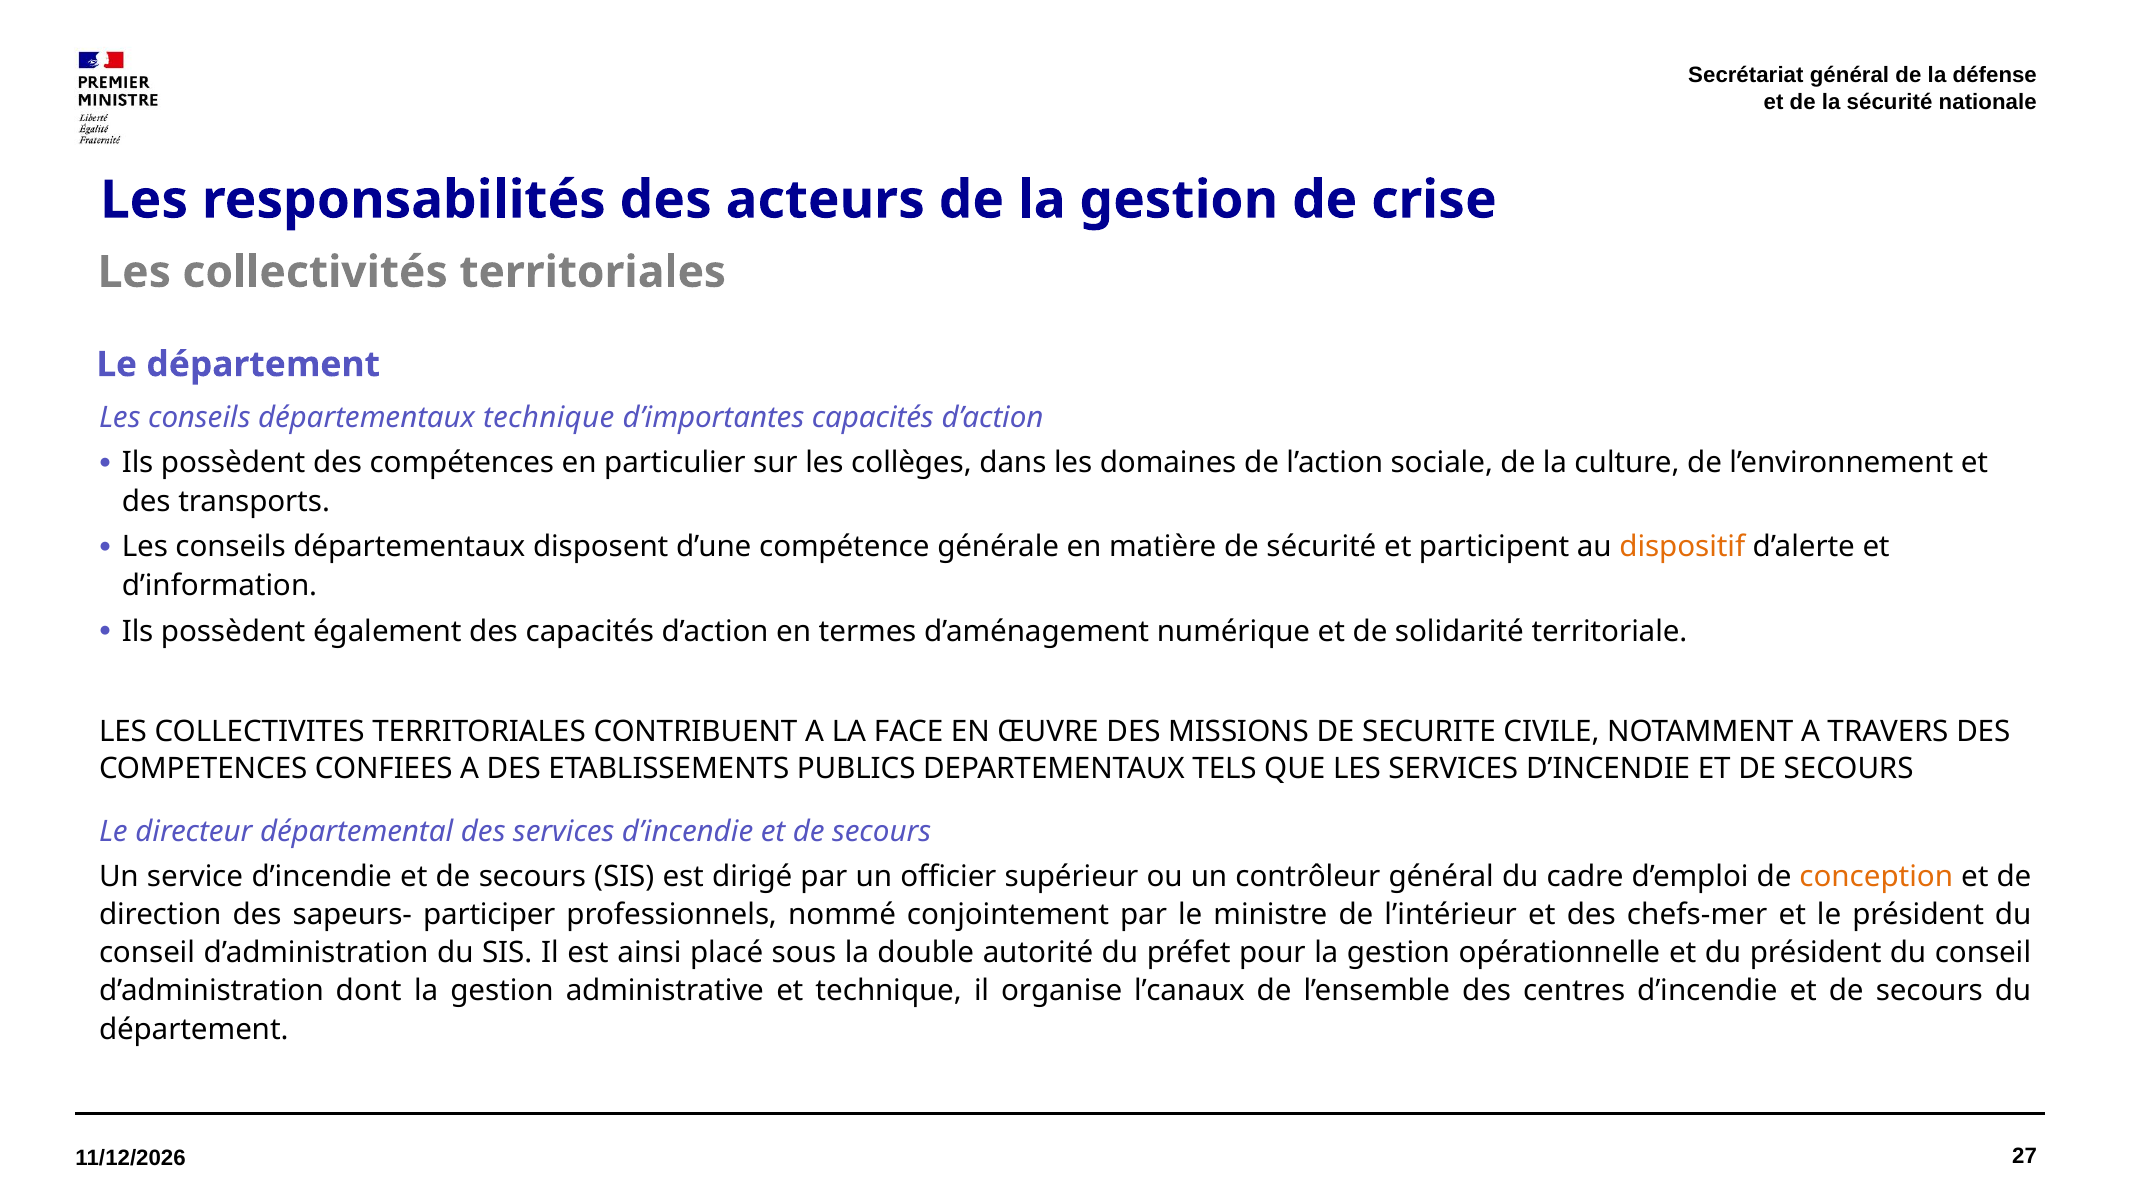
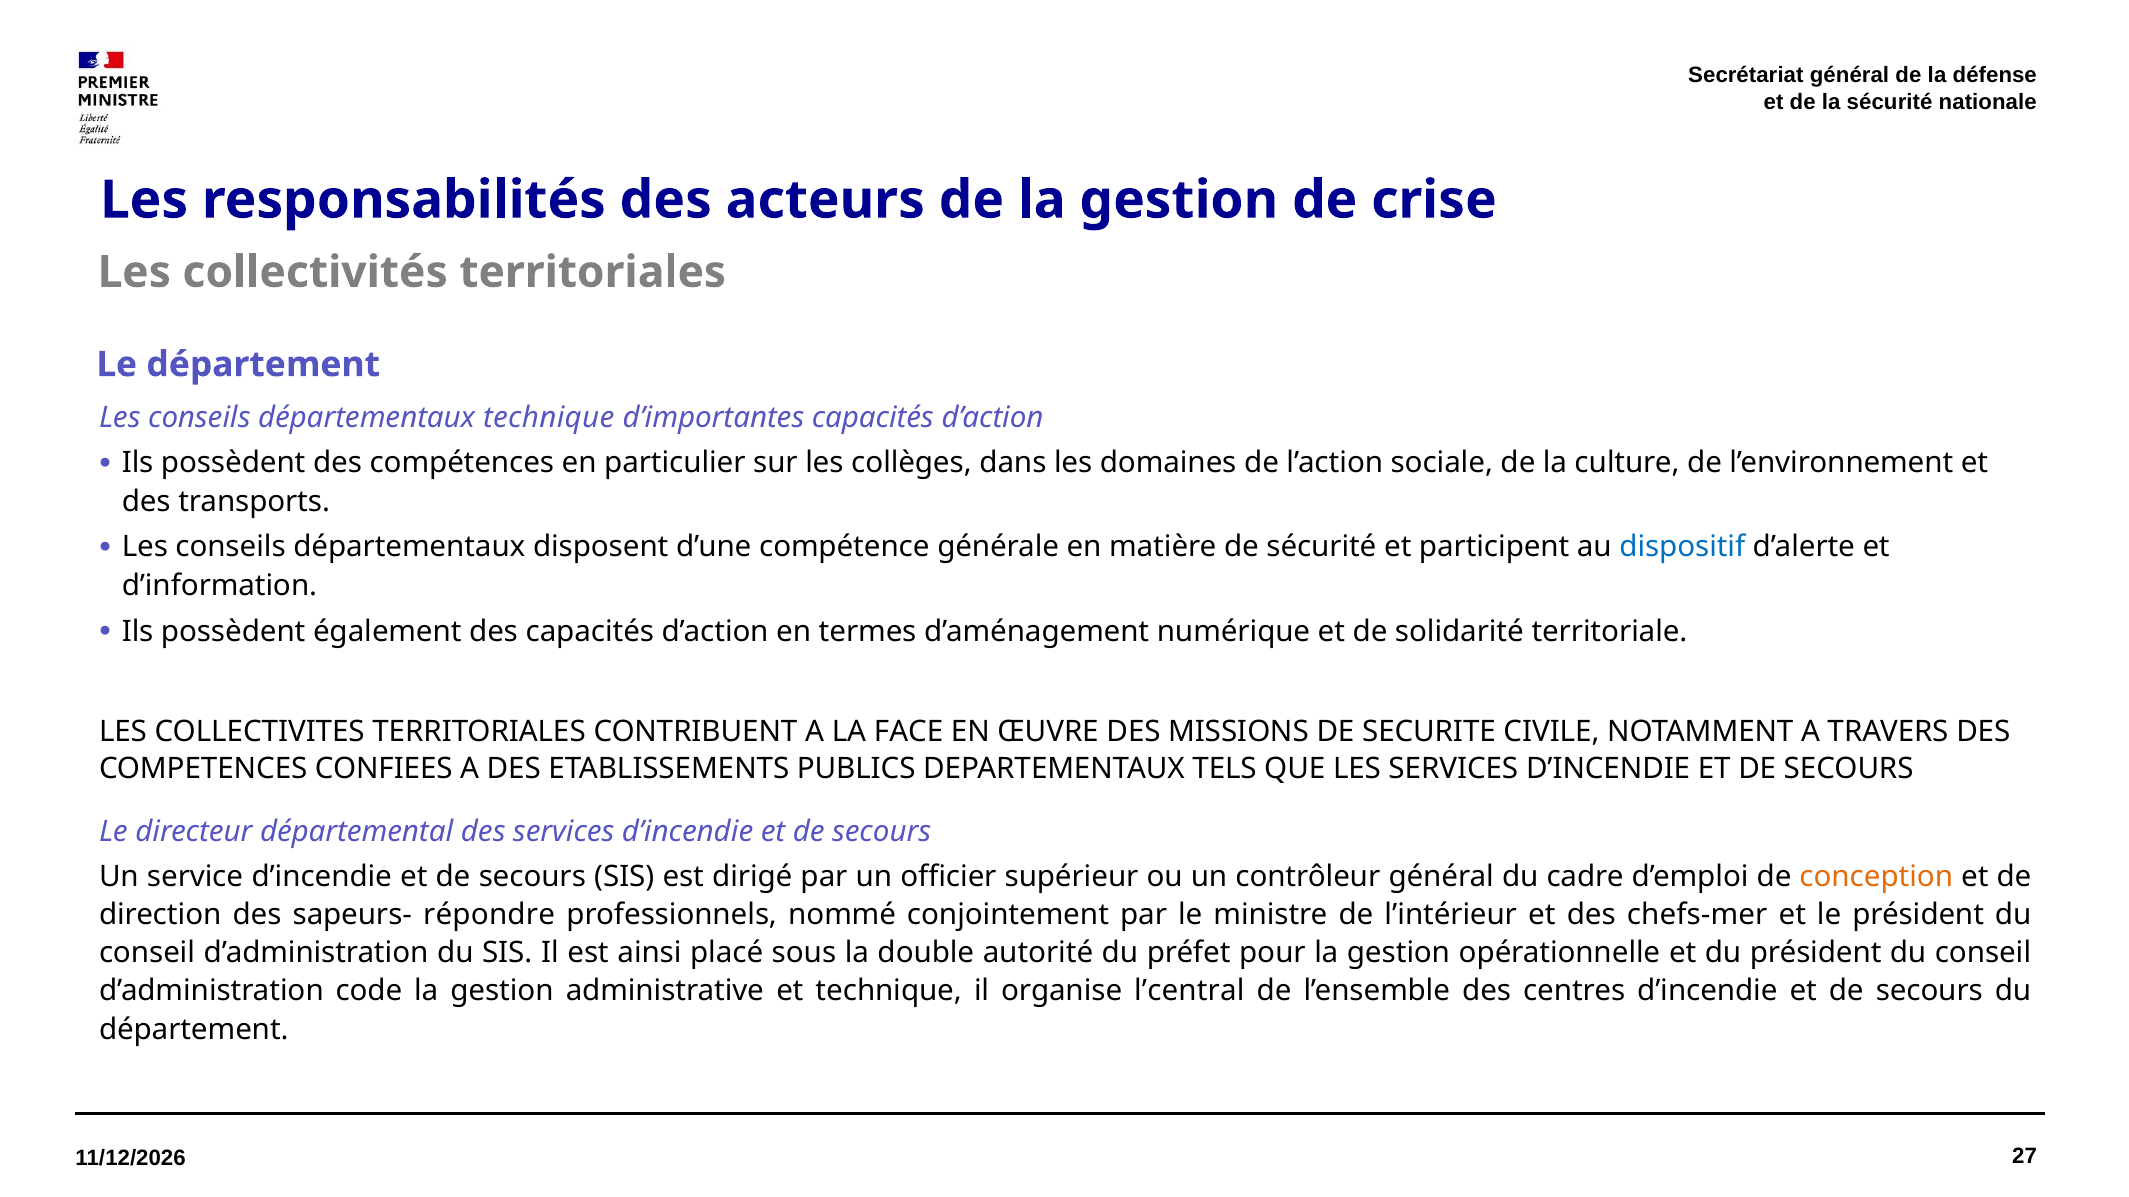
dispositif colour: orange -> blue
participer: participer -> répondre
dont: dont -> code
l’canaux: l’canaux -> l’central
